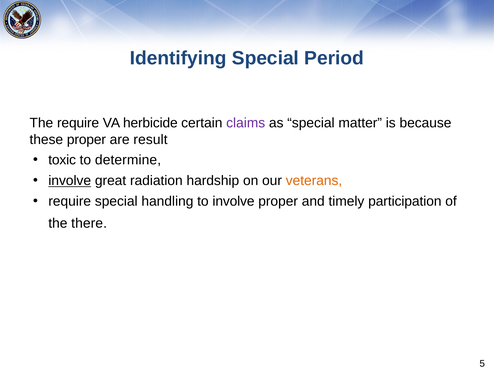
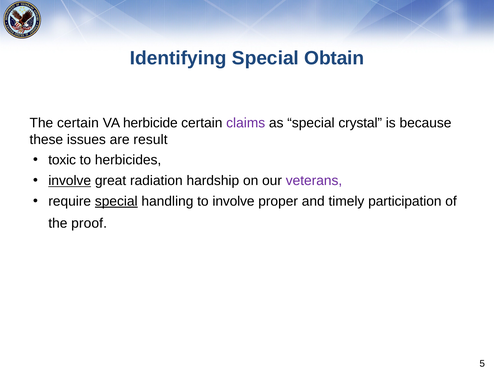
Period: Period -> Obtain
The require: require -> certain
matter: matter -> crystal
these proper: proper -> issues
determine: determine -> herbicides
veterans colour: orange -> purple
special at (116, 201) underline: none -> present
there: there -> proof
